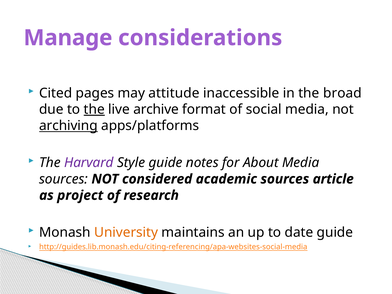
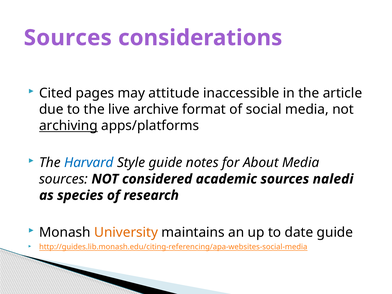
Manage at (68, 38): Manage -> Sources
broad: broad -> article
the at (94, 109) underline: present -> none
Harvard colour: purple -> blue
article: article -> naledi
project: project -> species
